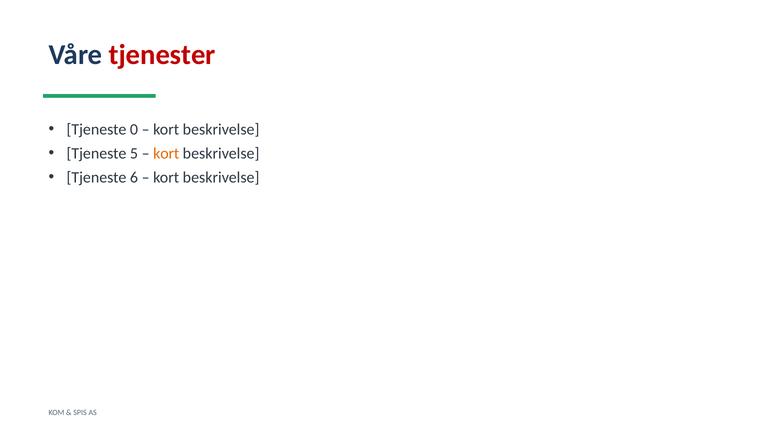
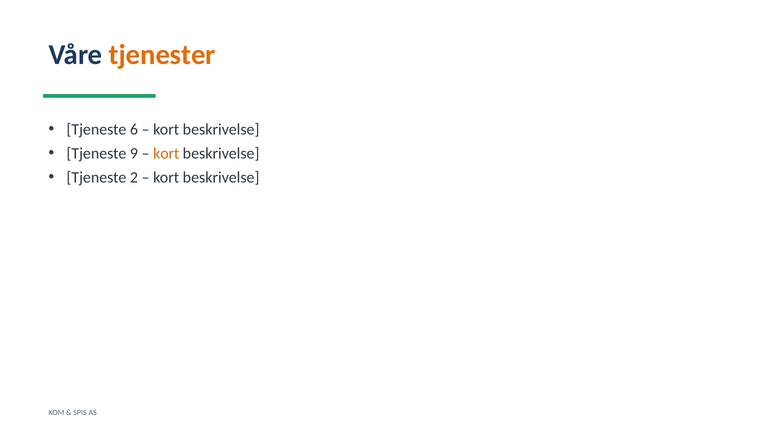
tjenester colour: red -> orange
0: 0 -> 6
5: 5 -> 9
6: 6 -> 2
